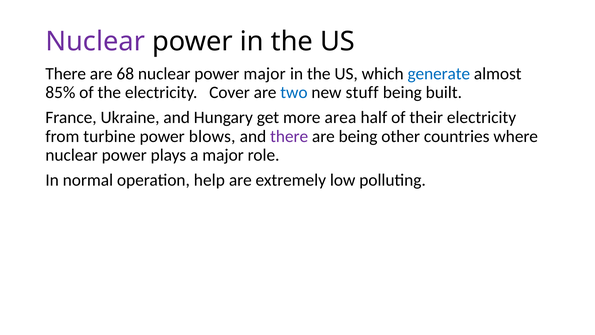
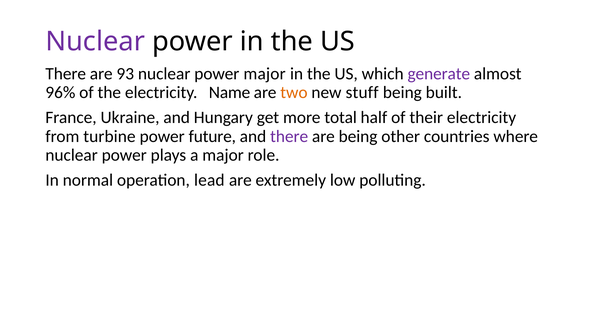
68: 68 -> 93
generate colour: blue -> purple
85%: 85% -> 96%
Cover: Cover -> Name
two colour: blue -> orange
area: area -> total
blows: blows -> future
help: help -> lead
